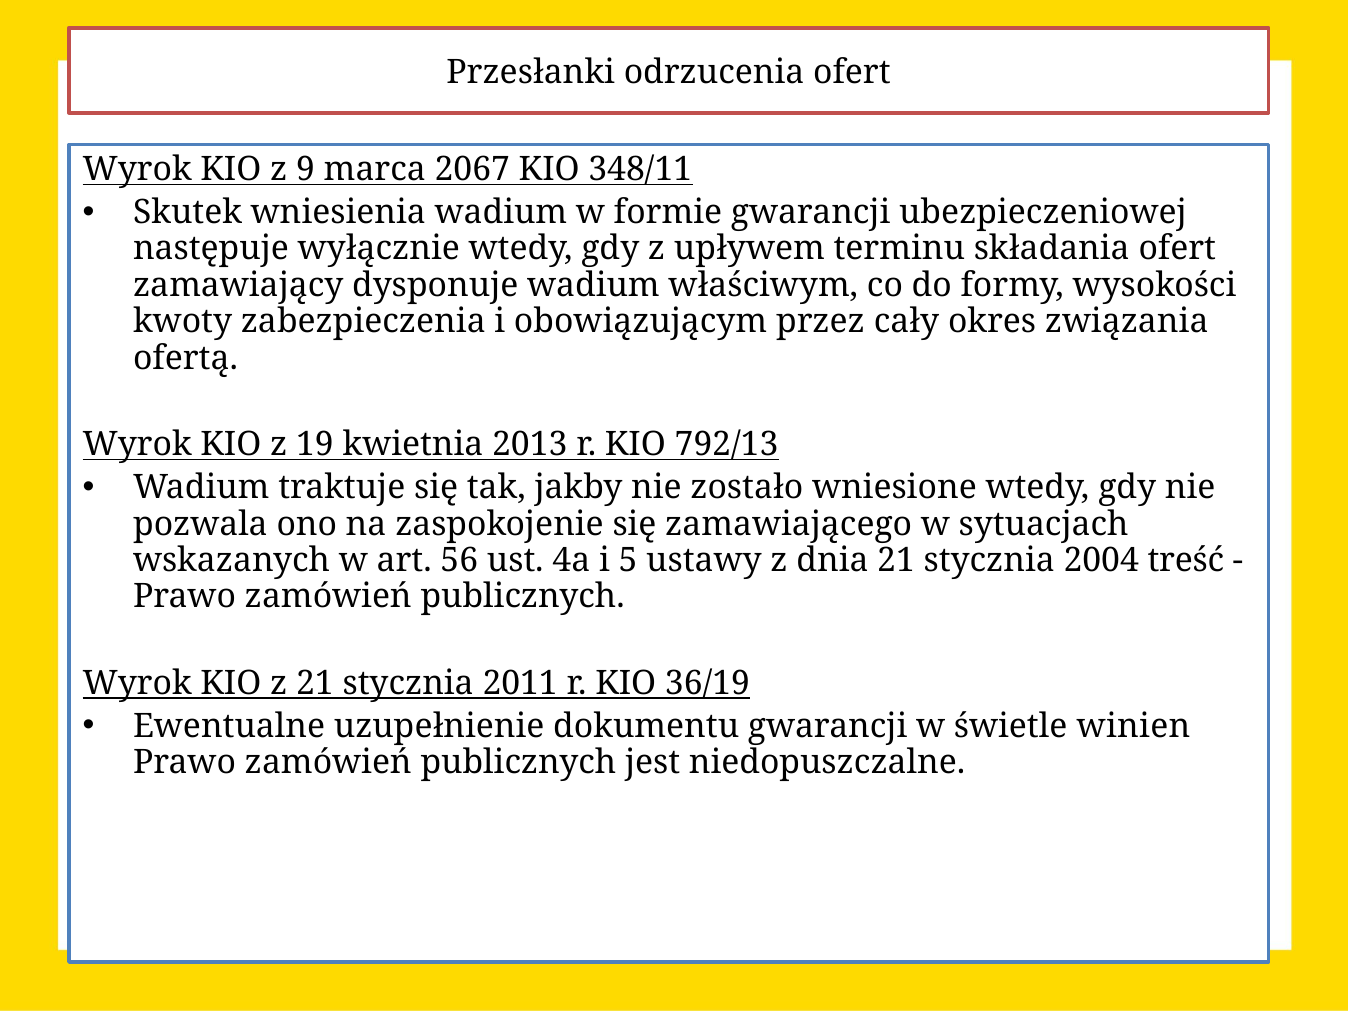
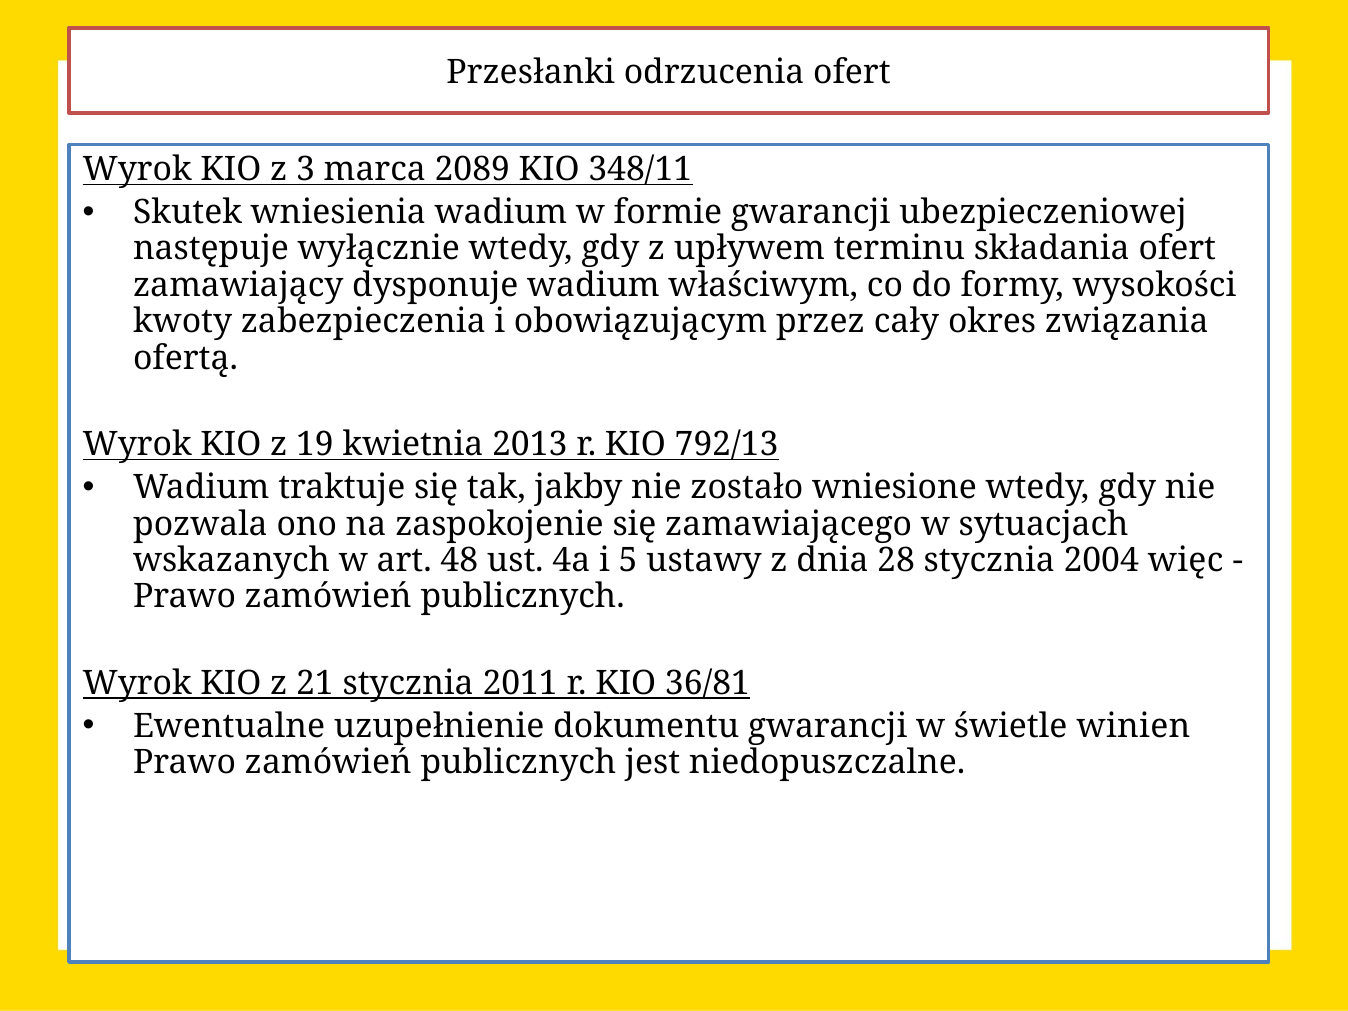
9: 9 -> 3
2067: 2067 -> 2089
56: 56 -> 48
dnia 21: 21 -> 28
treść: treść -> więc
36/19: 36/19 -> 36/81
